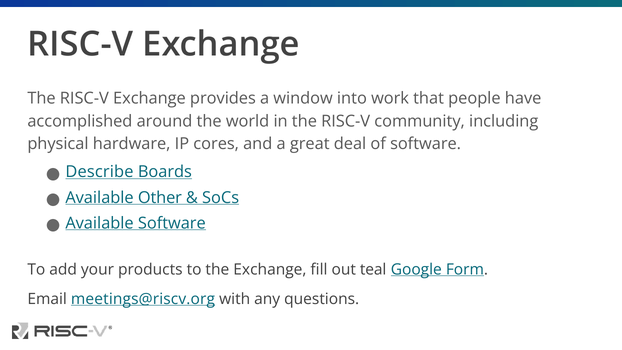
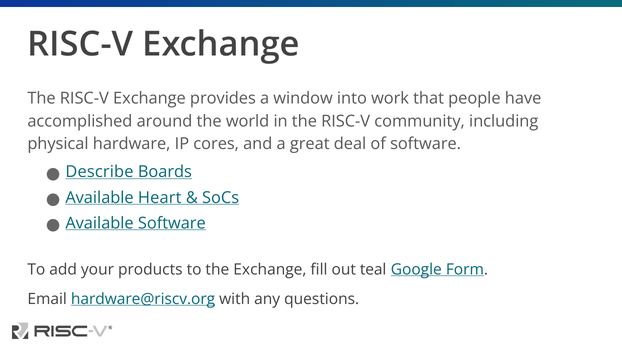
Other: Other -> Heart
meetings@riscv.org: meetings@riscv.org -> hardware@riscv.org
